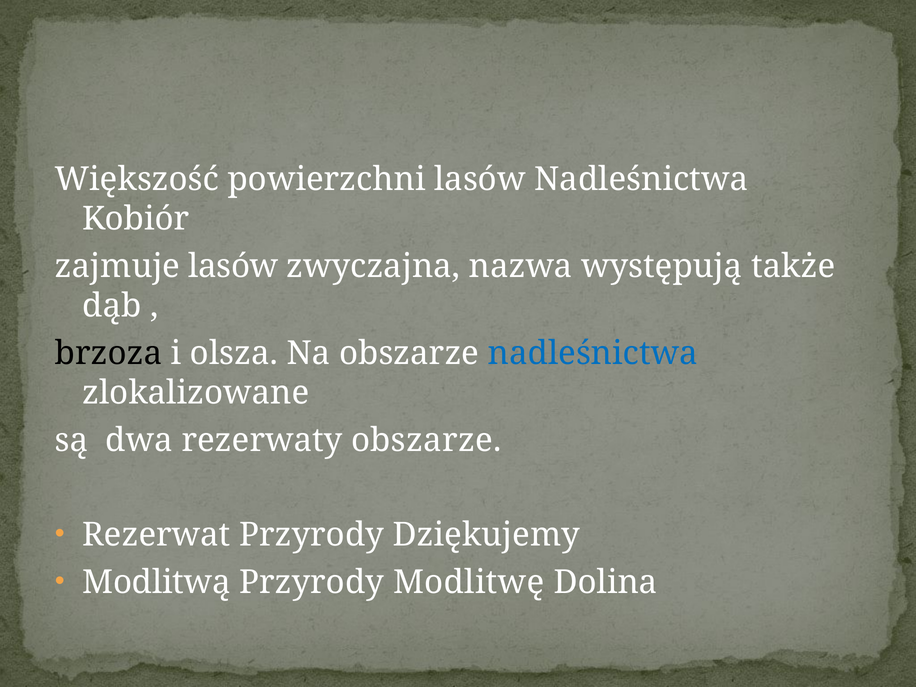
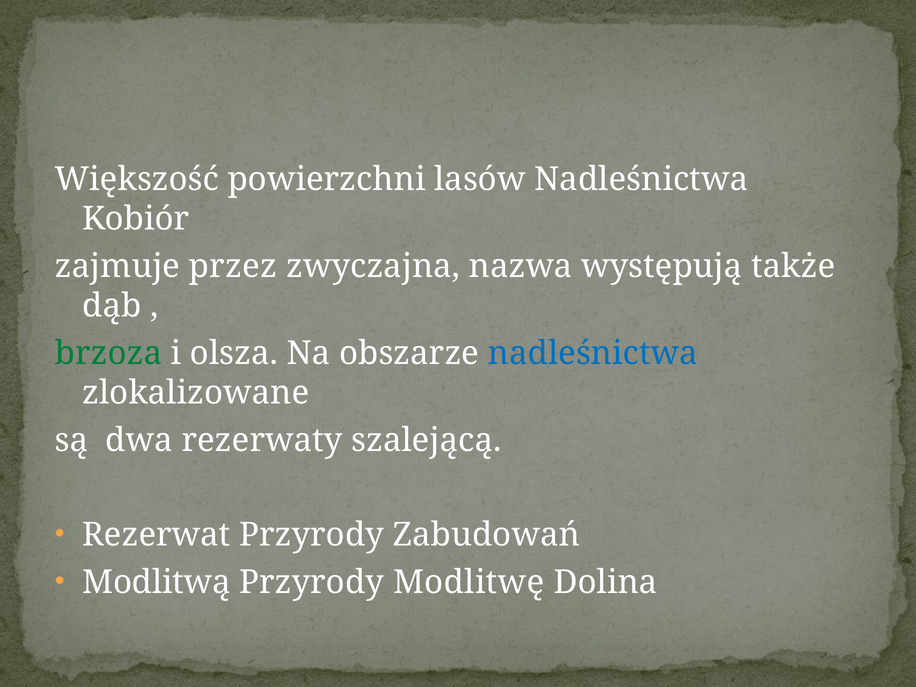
zajmuje lasów: lasów -> przez
brzoza colour: black -> green
rezerwaty obszarze: obszarze -> szalejącą
Dziękujemy: Dziękujemy -> Zabudowań
